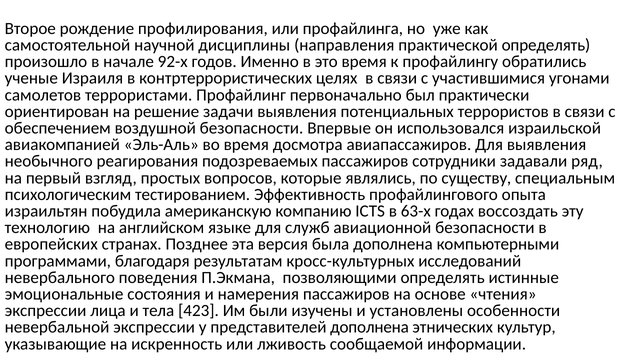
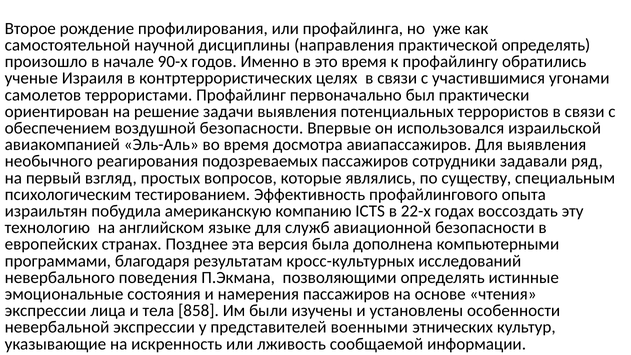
92-х: 92-х -> 90-х
63-х: 63-х -> 22-х
423: 423 -> 858
представителей дополнена: дополнена -> военными
